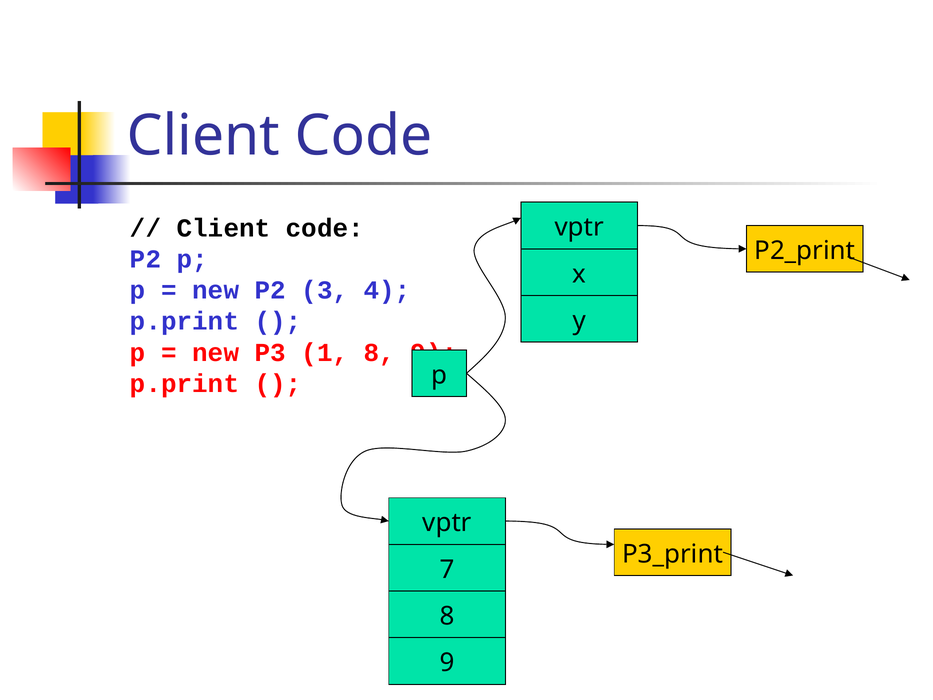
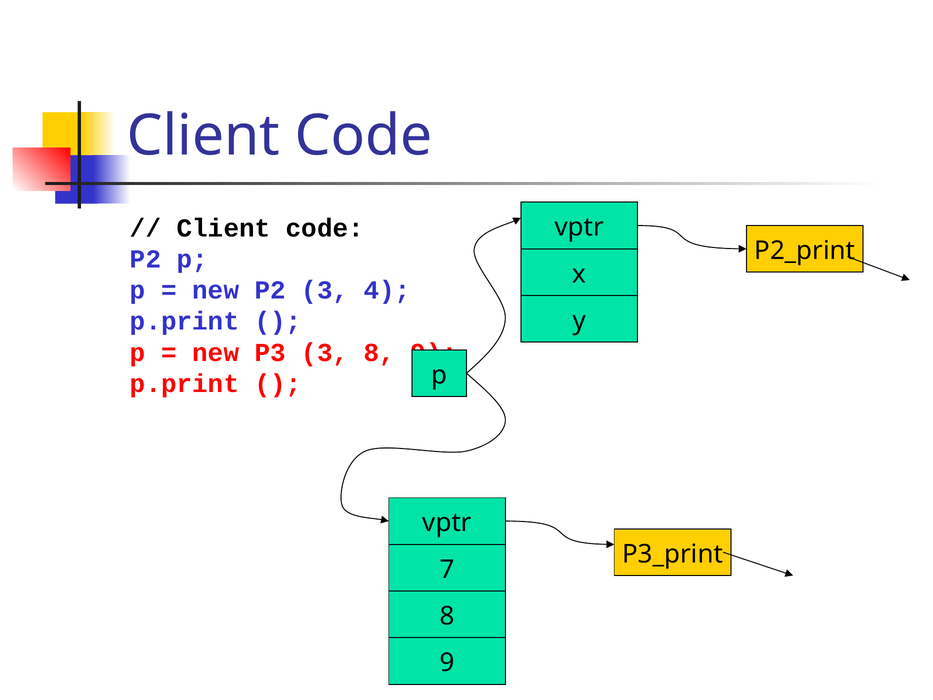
P3 1: 1 -> 3
